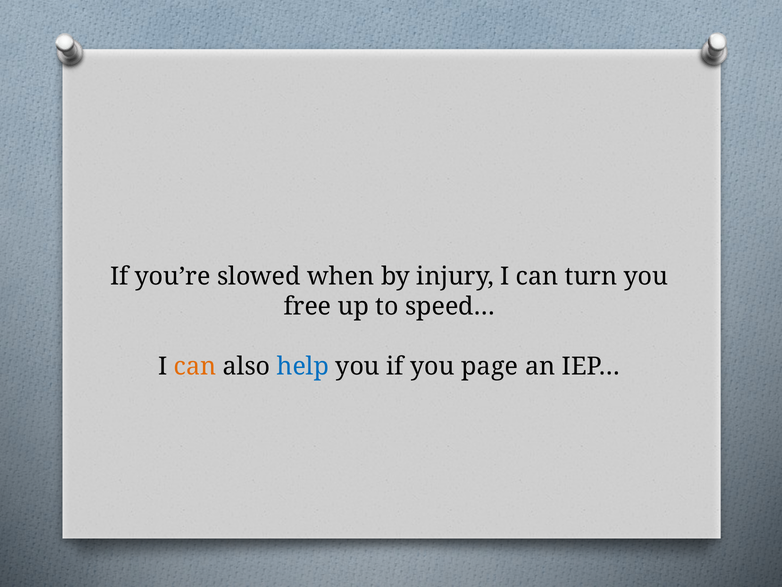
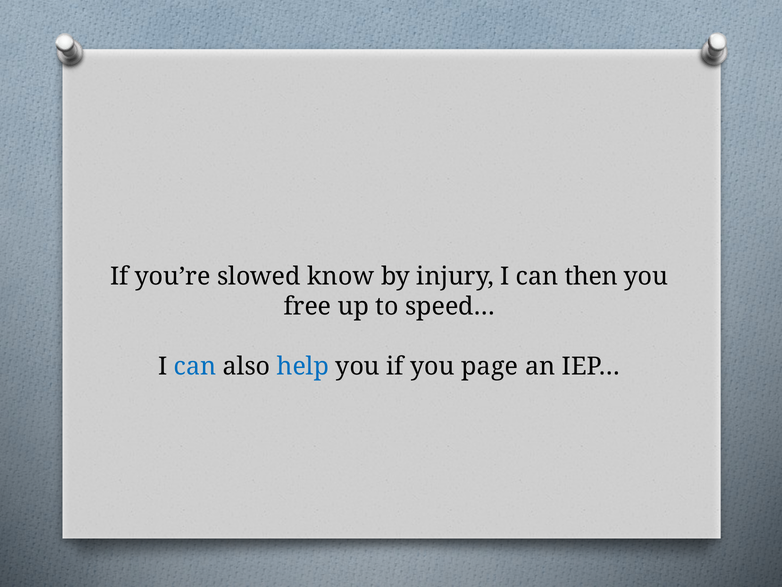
when: when -> know
turn: turn -> then
can at (195, 366) colour: orange -> blue
